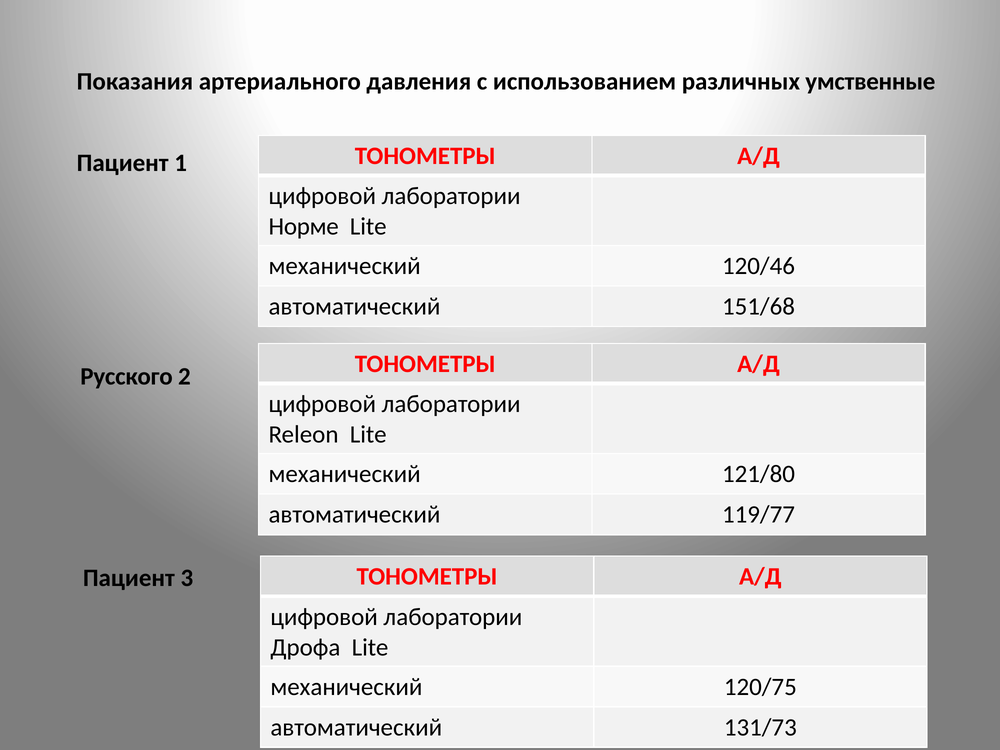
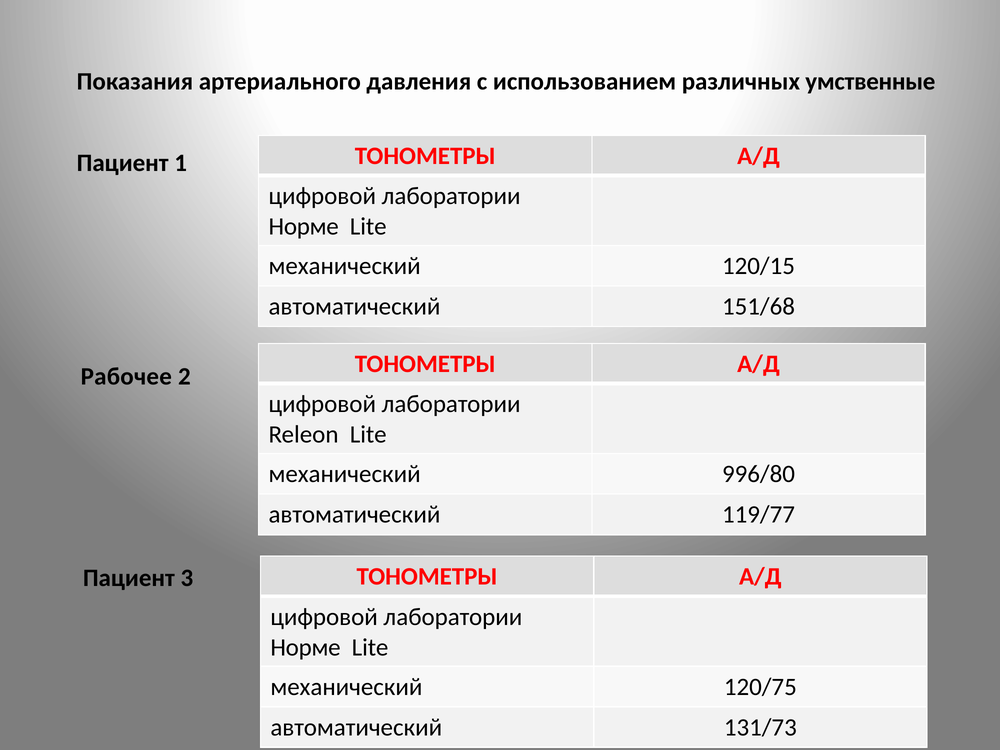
120/46: 120/46 -> 120/15
Русского: Русского -> Рабочее
121/80: 121/80 -> 996/80
Дрофа at (305, 647): Дрофа -> Норме
